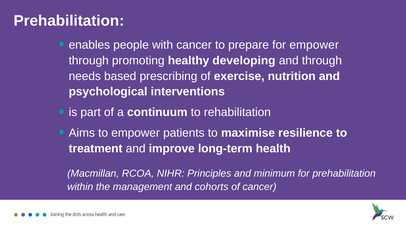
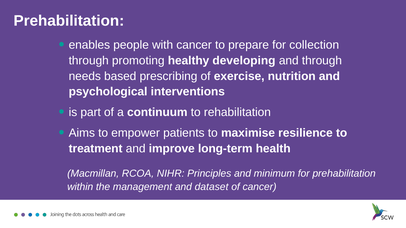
for empower: empower -> collection
cohorts: cohorts -> dataset
